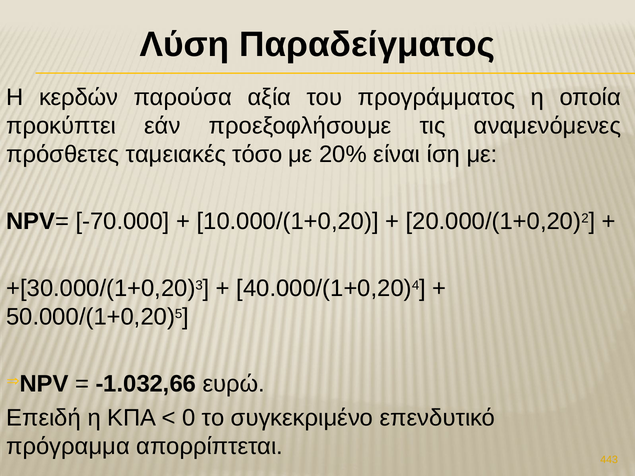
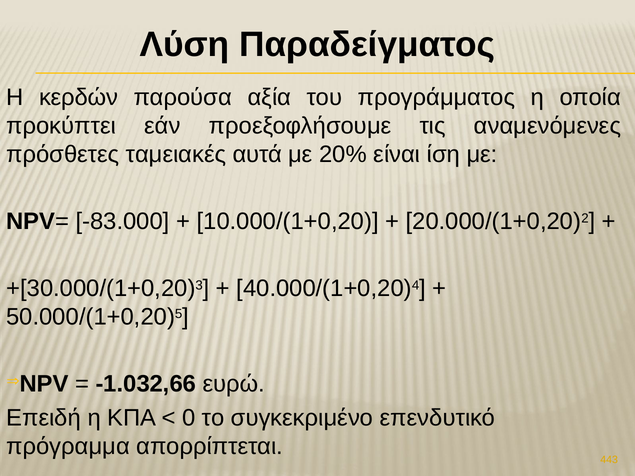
τόσο: τόσο -> αυτά
-70.000: -70.000 -> -83.000
